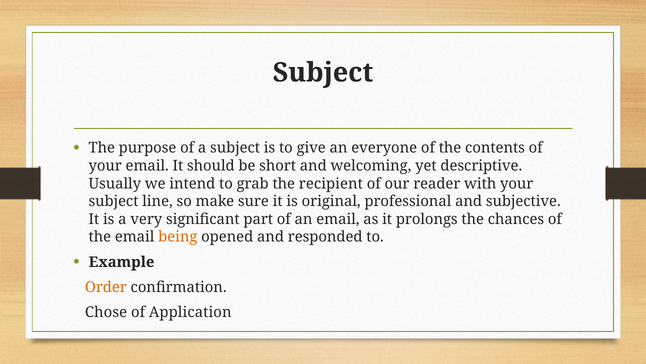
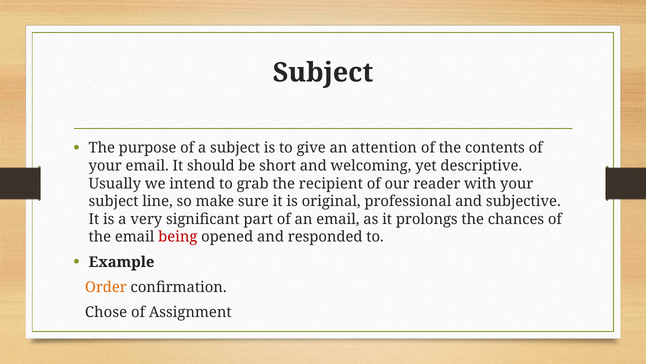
everyone: everyone -> attention
being colour: orange -> red
Application: Application -> Assignment
